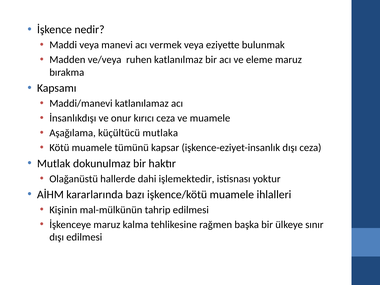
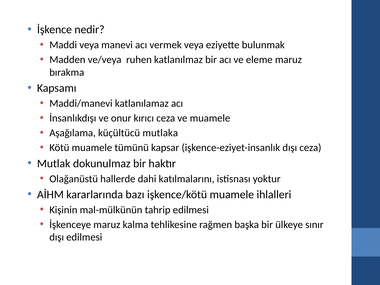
işlemektedir: işlemektedir -> katılmalarını
